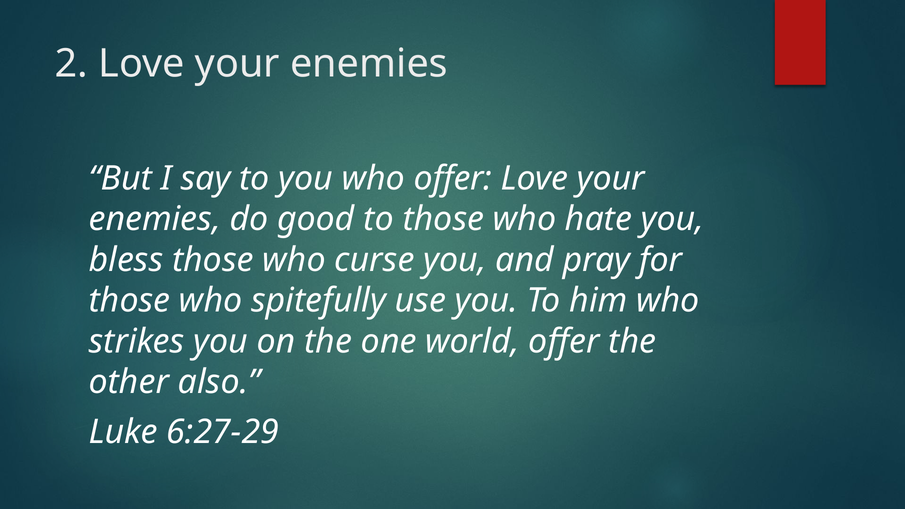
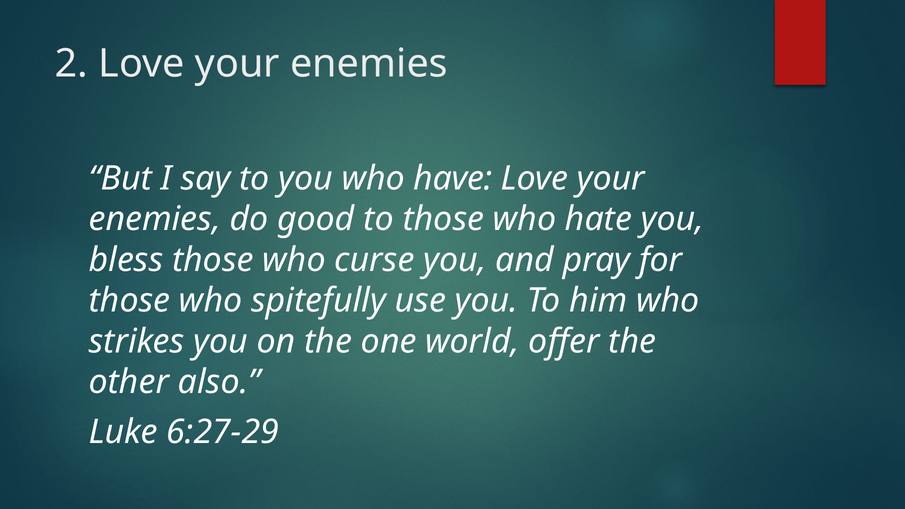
who offer: offer -> have
